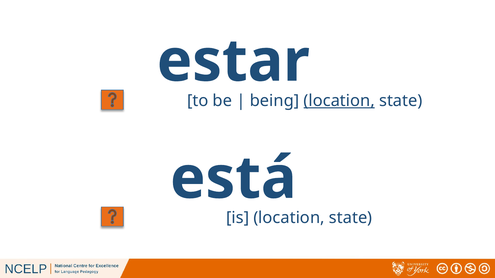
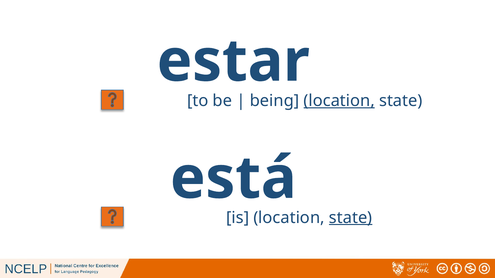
state at (351, 218) underline: none -> present
